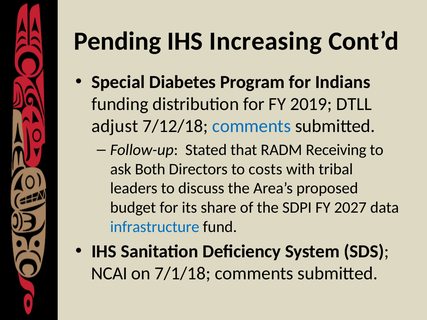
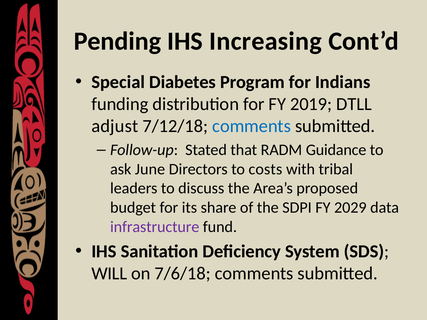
Receiving: Receiving -> Guidance
Both: Both -> June
2027: 2027 -> 2029
infrastructure colour: blue -> purple
NCAI: NCAI -> WILL
7/1/18: 7/1/18 -> 7/6/18
